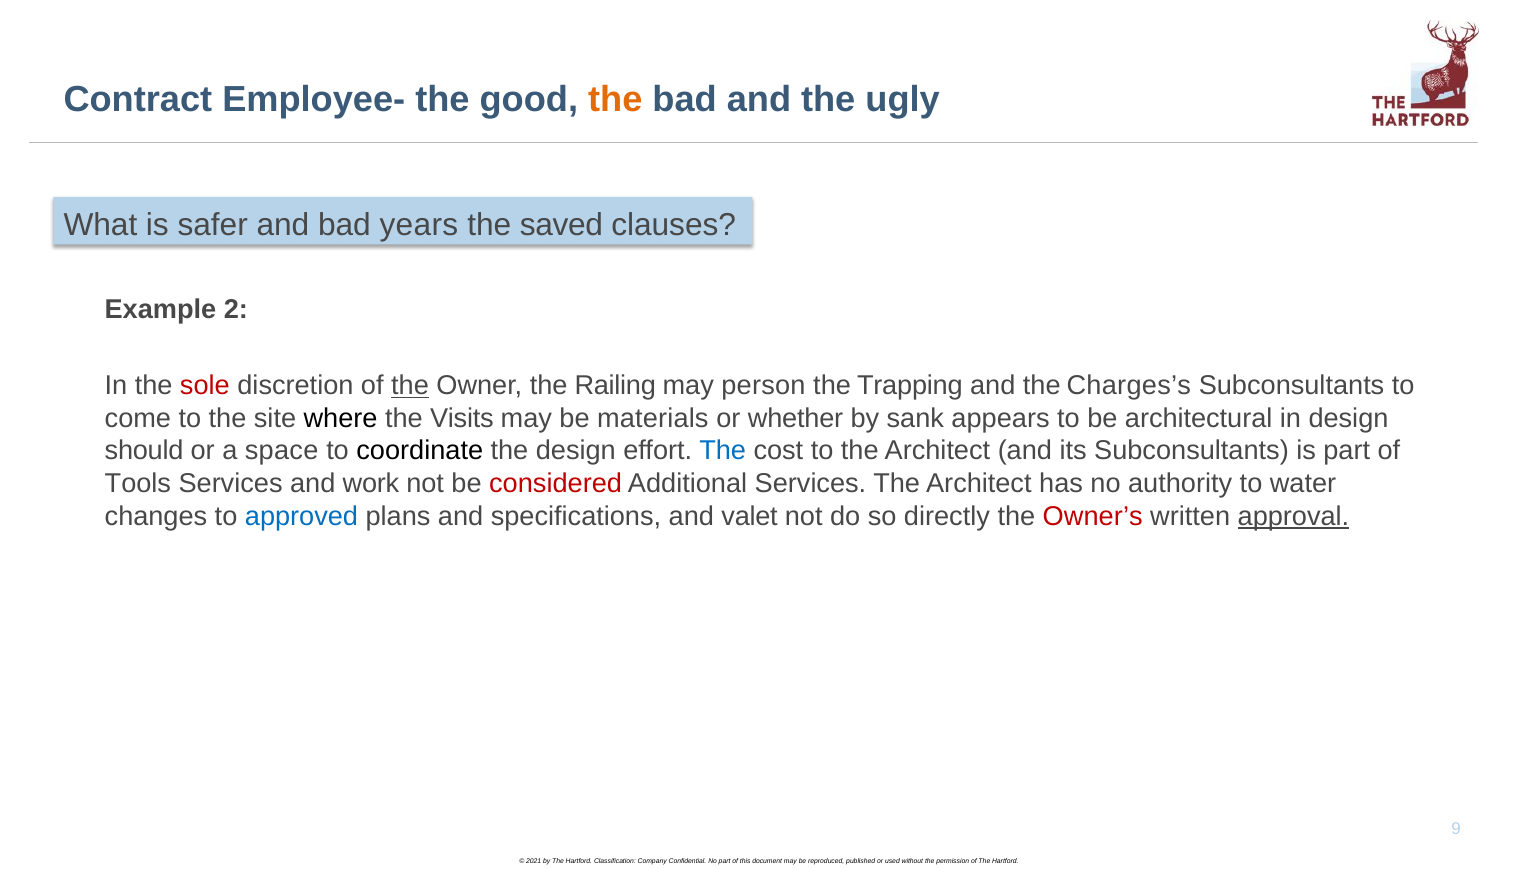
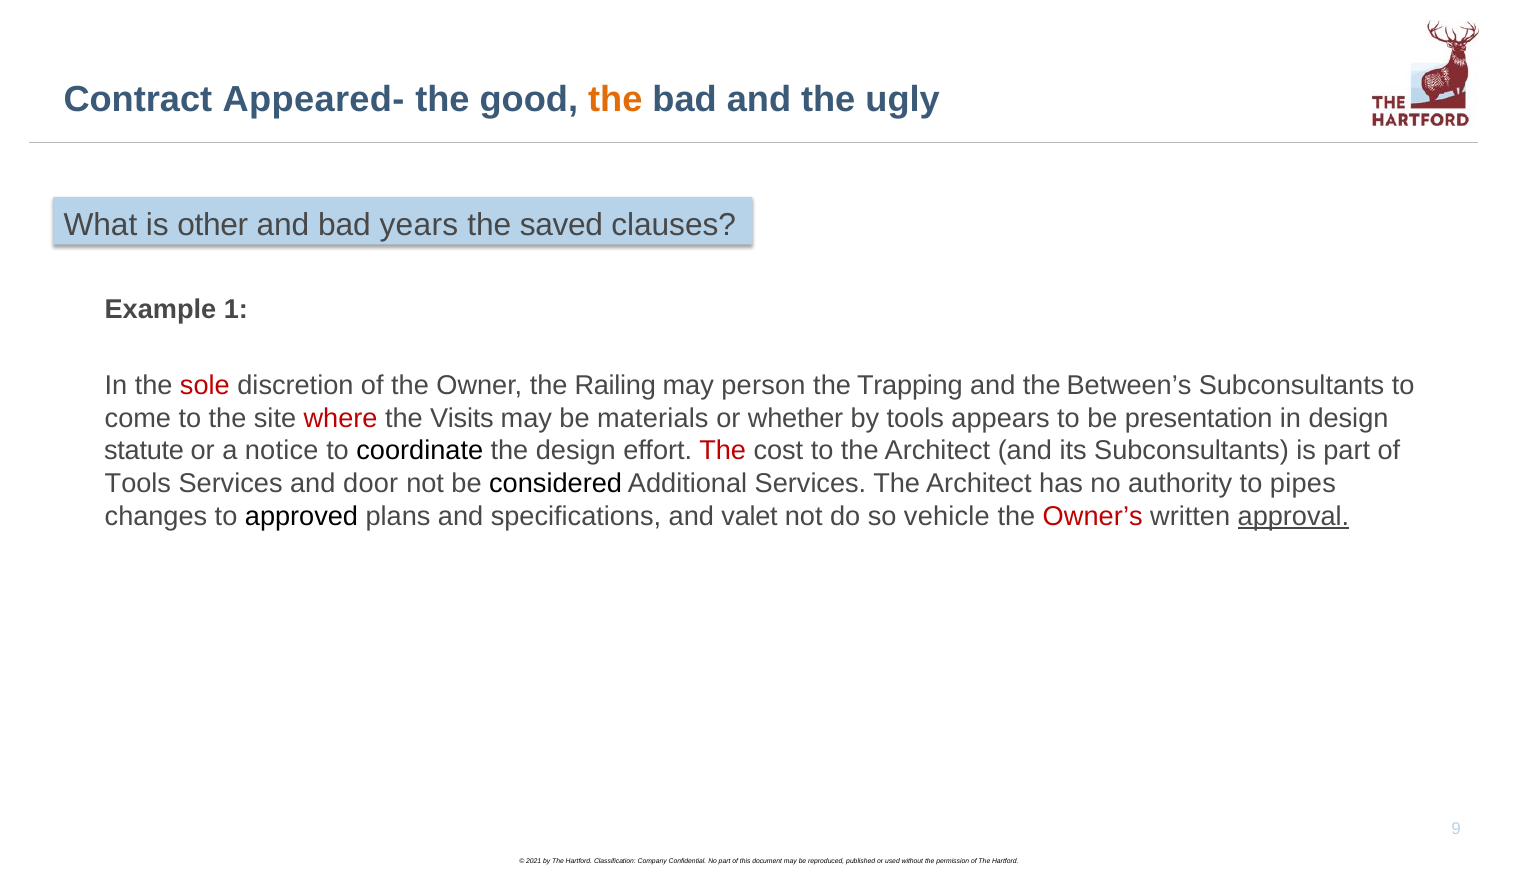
Employee-: Employee- -> Appeared-
safer: safer -> other
2: 2 -> 1
the at (410, 386) underline: present -> none
Charges’s: Charges’s -> Between’s
where colour: black -> red
by sank: sank -> tools
architectural: architectural -> presentation
should: should -> statute
space: space -> notice
The at (723, 451) colour: blue -> red
work: work -> door
considered colour: red -> black
water: water -> pipes
approved colour: blue -> black
directly: directly -> vehicle
